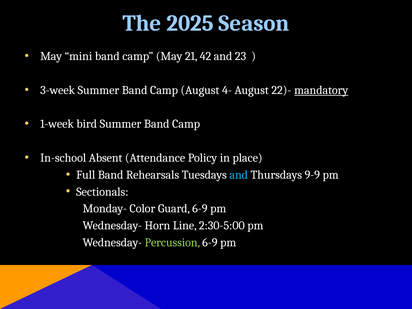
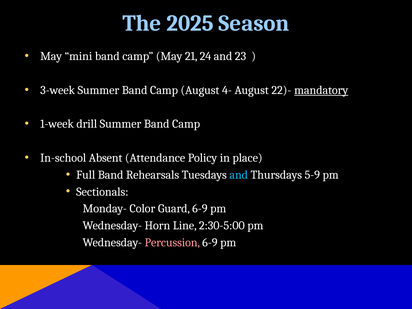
42: 42 -> 24
bird: bird -> drill
9-9: 9-9 -> 5-9
Percussion colour: light green -> pink
